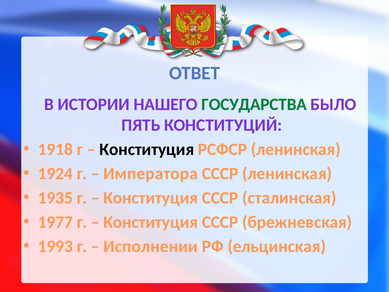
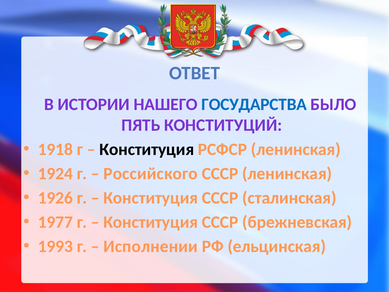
ГОСУДАРСТВА colour: green -> blue
Императора: Императора -> Российского
1935: 1935 -> 1926
